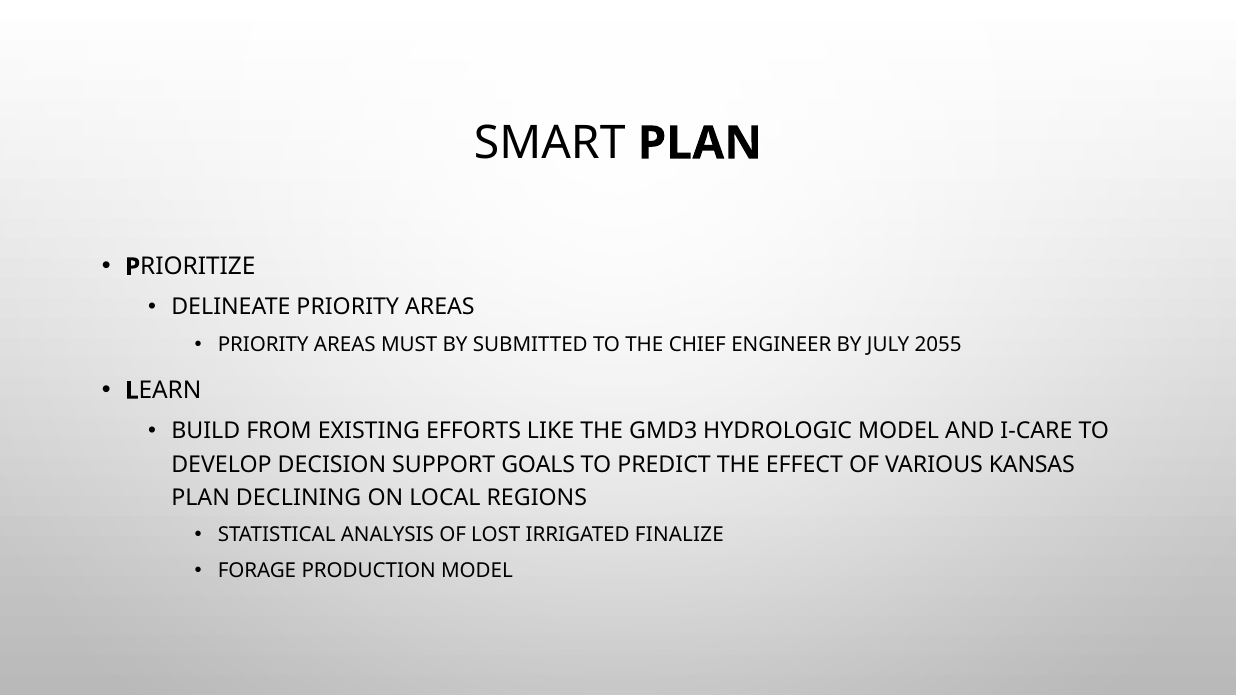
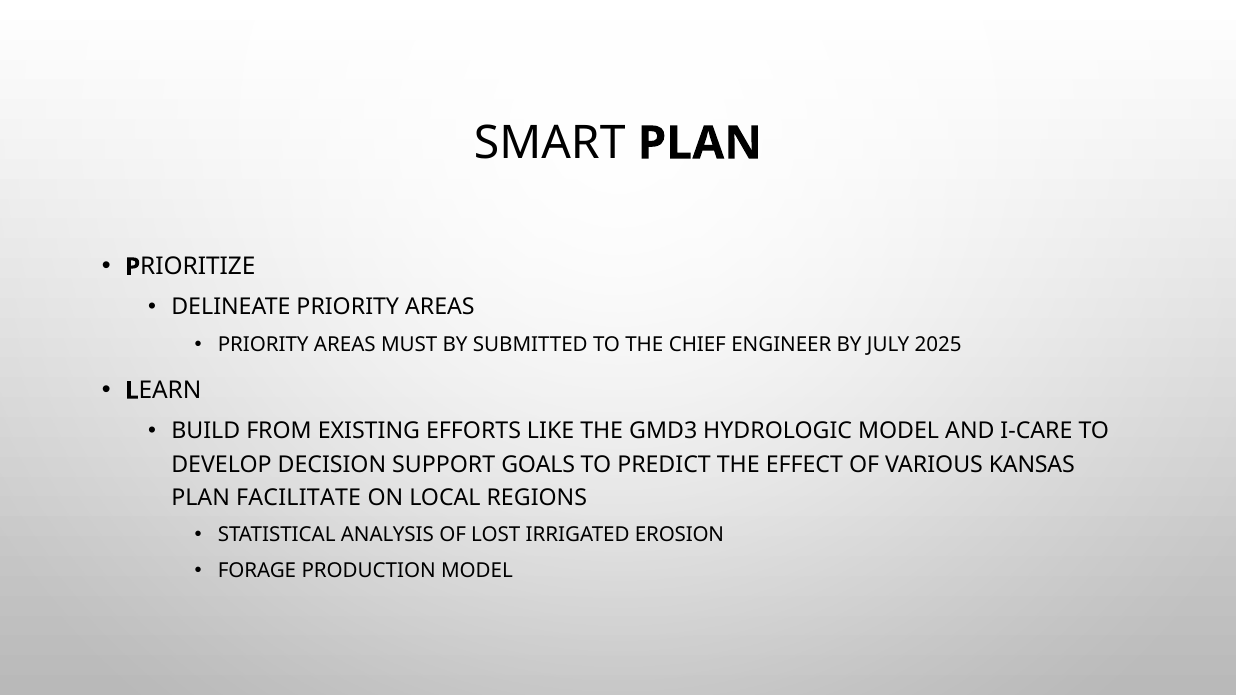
2055: 2055 -> 2025
DECLINING: DECLINING -> FACILITATE
FINALIZE: FINALIZE -> EROSION
